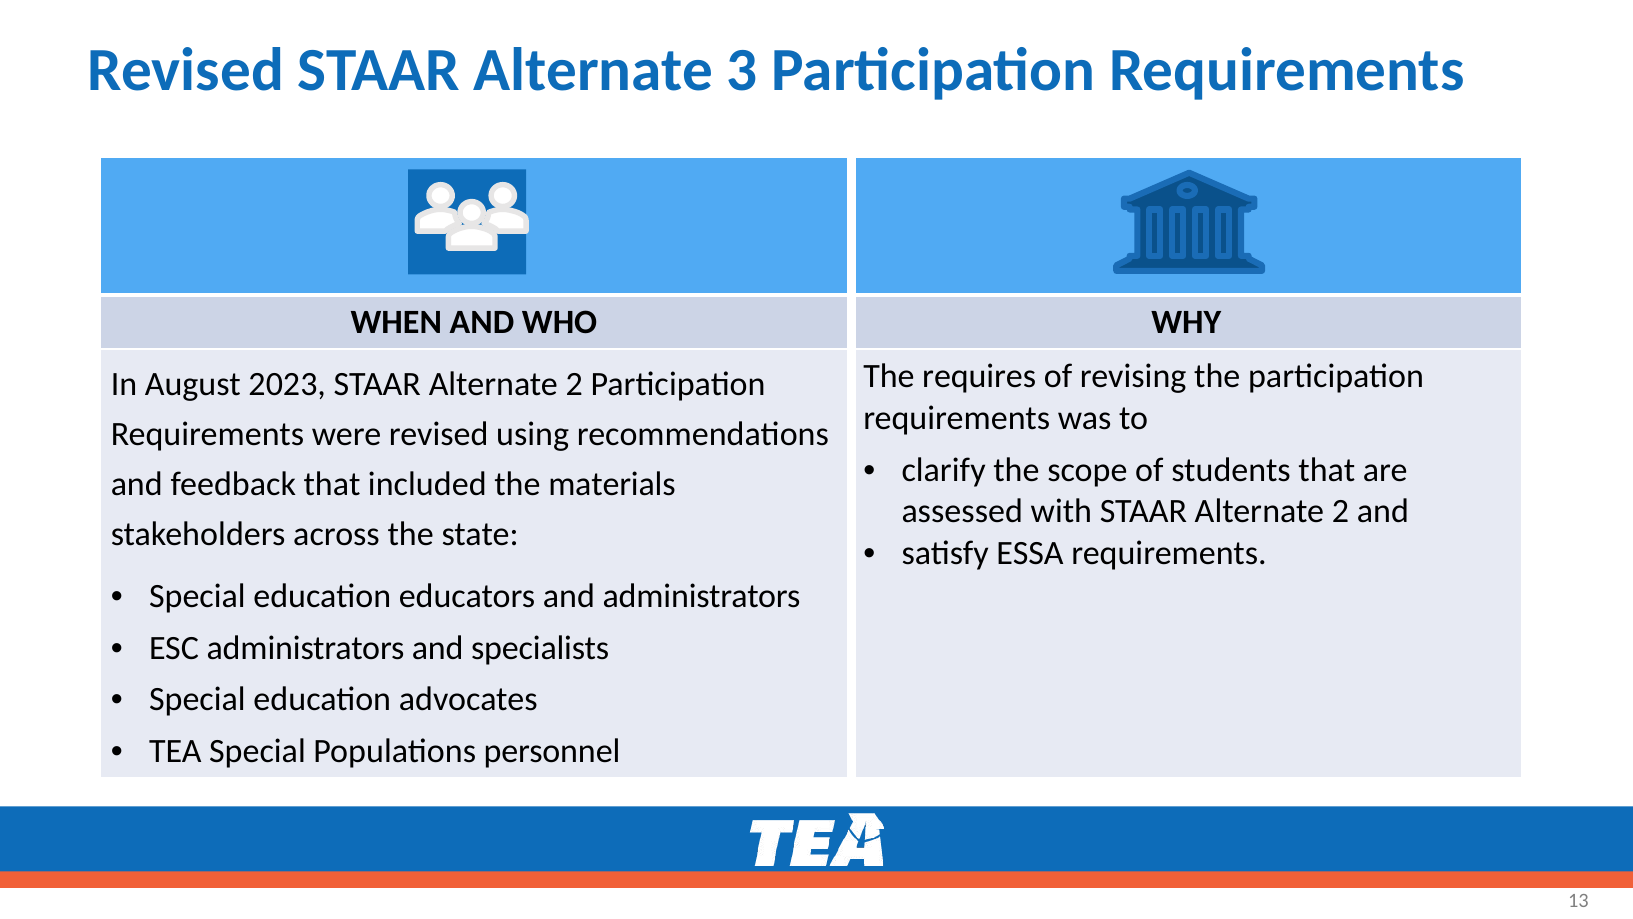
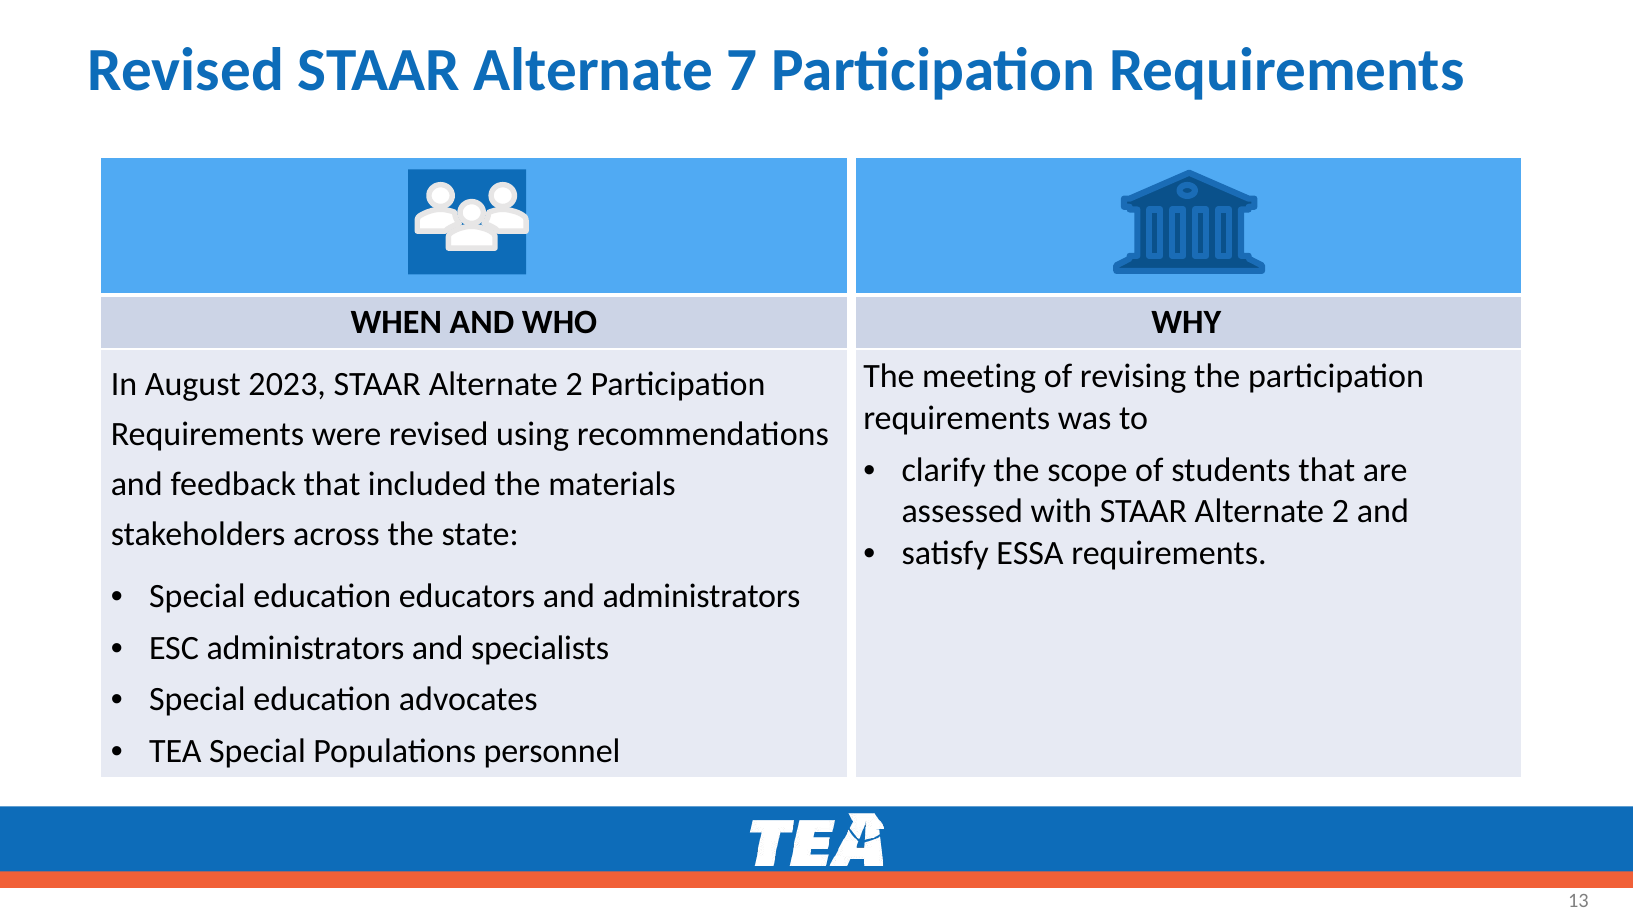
3: 3 -> 7
requires: requires -> meeting
